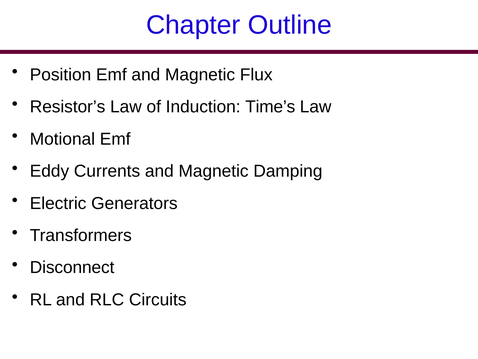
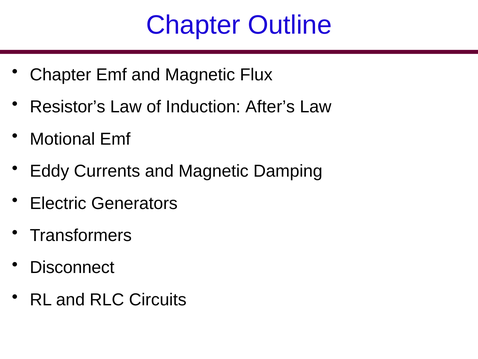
Position at (61, 75): Position -> Chapter
Time’s: Time’s -> After’s
